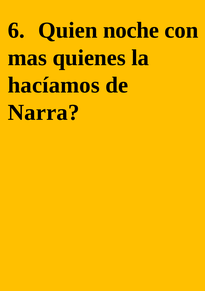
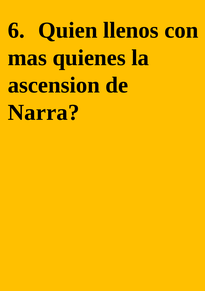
noche: noche -> llenos
hacíamos: hacíamos -> ascension
